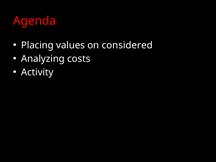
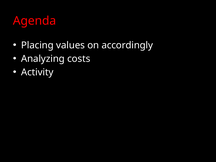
considered: considered -> accordingly
